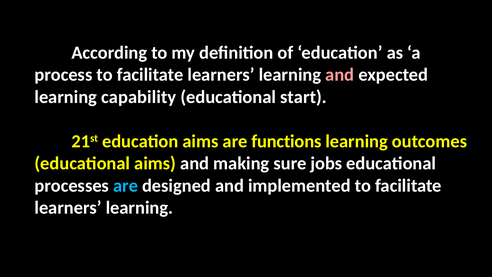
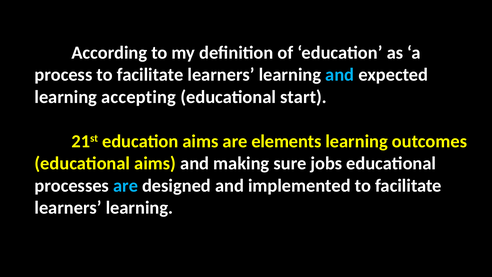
and at (340, 75) colour: pink -> light blue
capability: capability -> accepting
functions: functions -> elements
